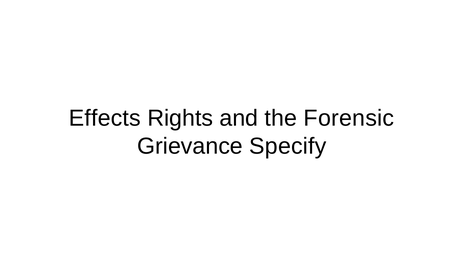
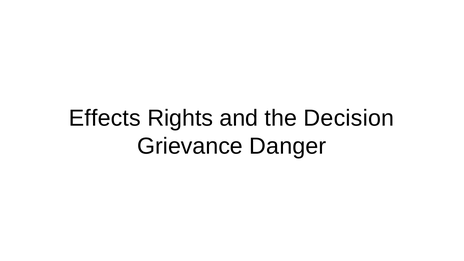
Forensic: Forensic -> Decision
Specify: Specify -> Danger
